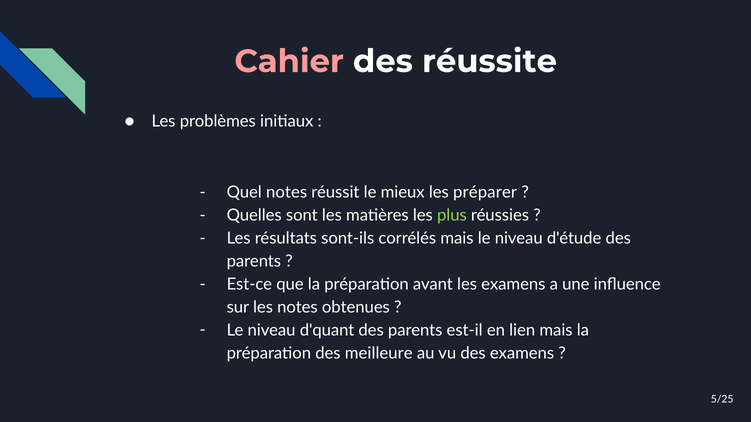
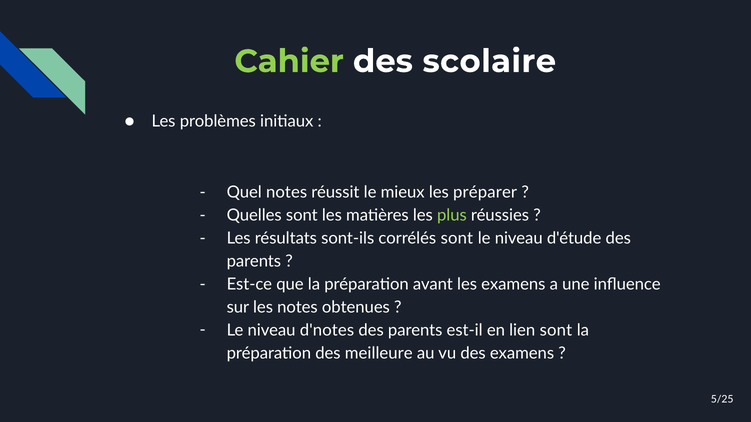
Cahier colour: pink -> light green
réussite: réussite -> scolaire
corrélés mais: mais -> sont
d'quant: d'quant -> d'notes
lien mais: mais -> sont
